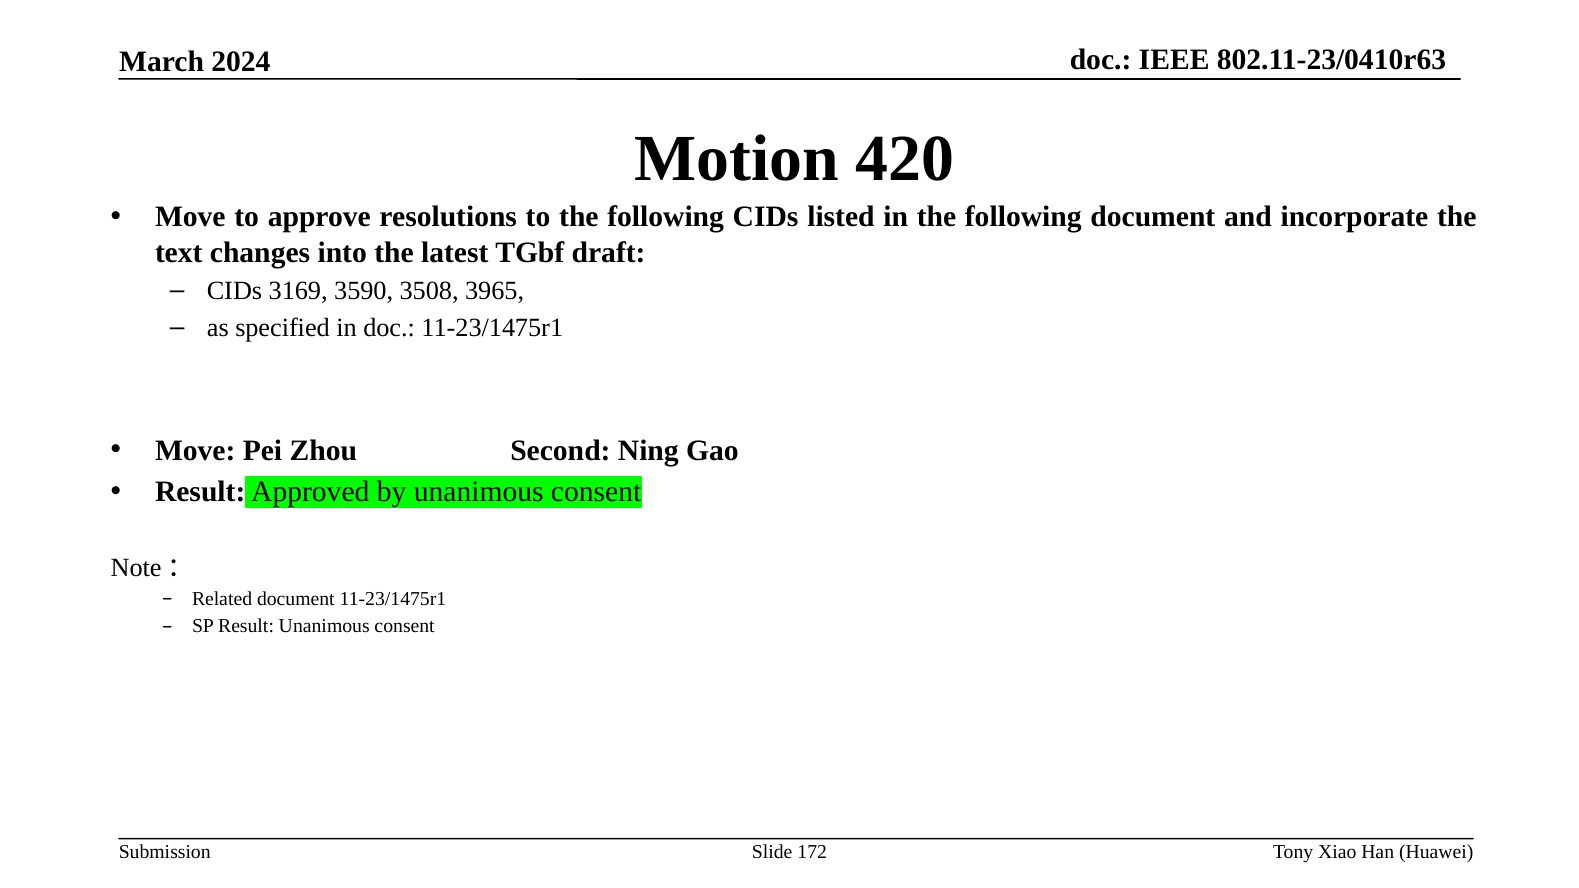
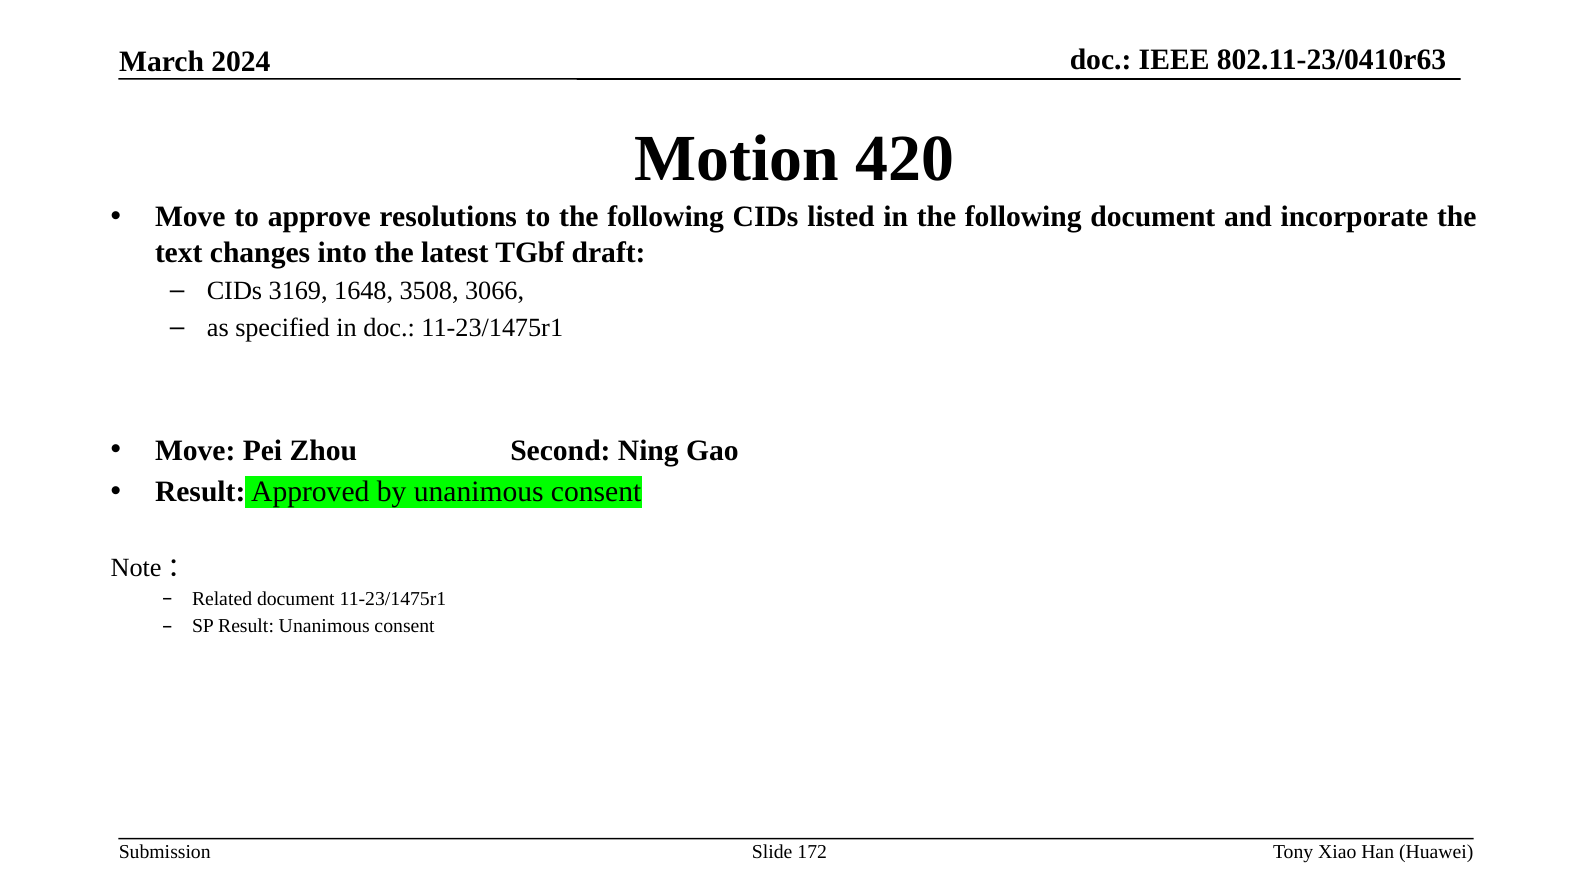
3590: 3590 -> 1648
3965: 3965 -> 3066
